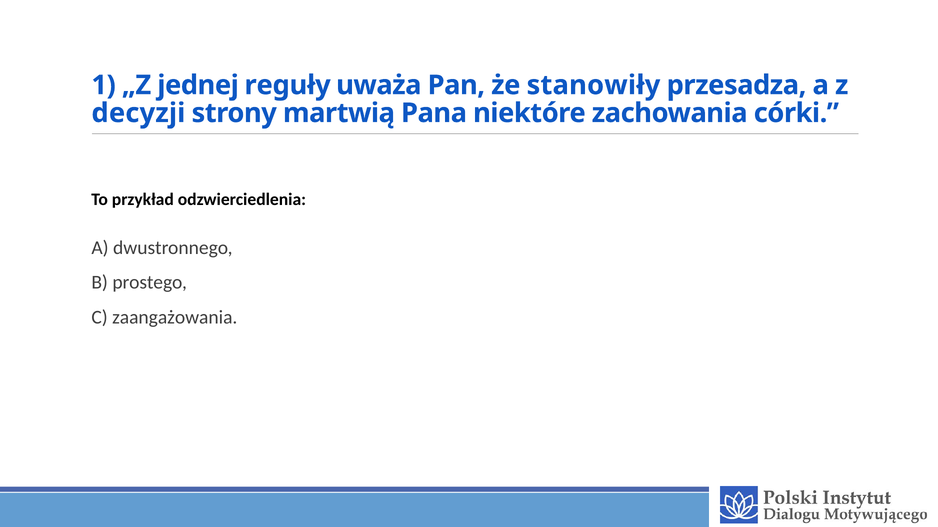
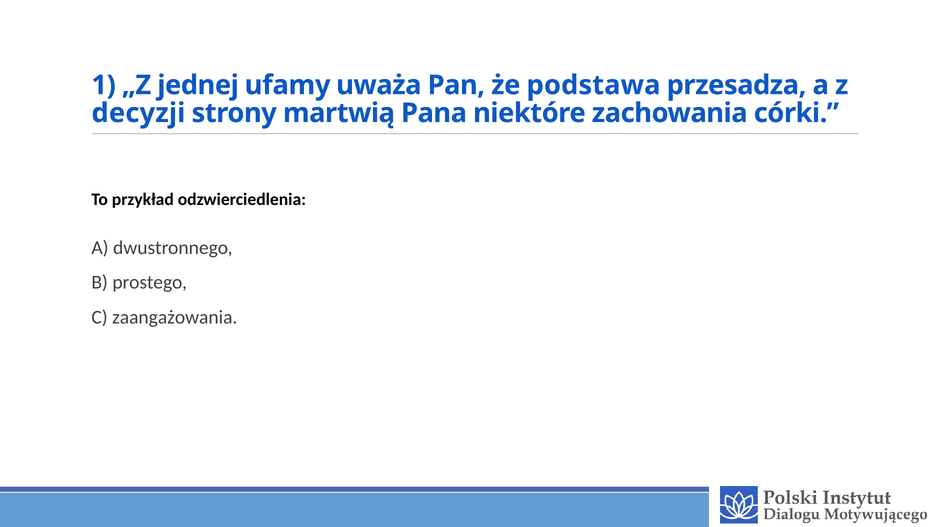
reguły: reguły -> ufamy
stanowiły: stanowiły -> podstawa
